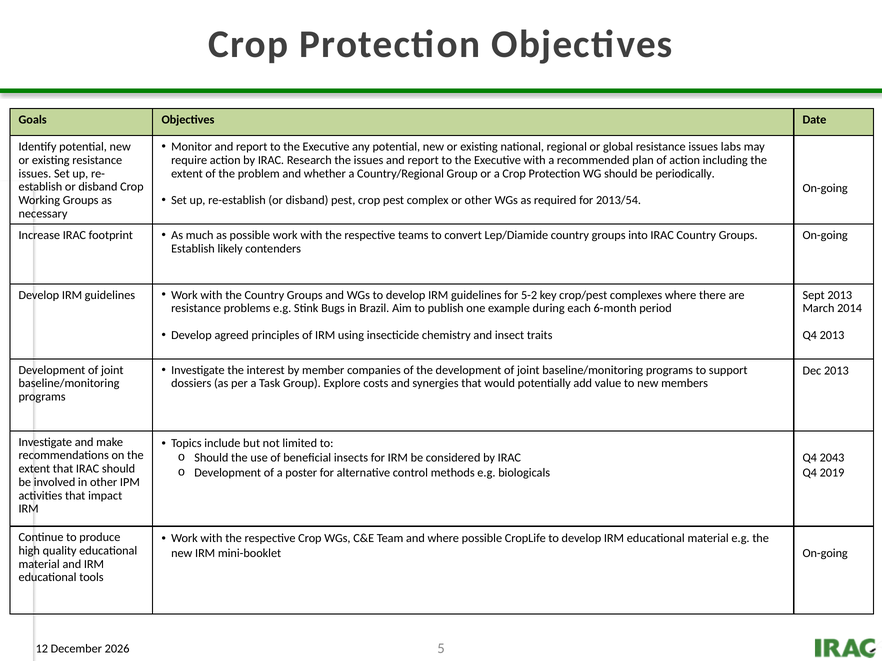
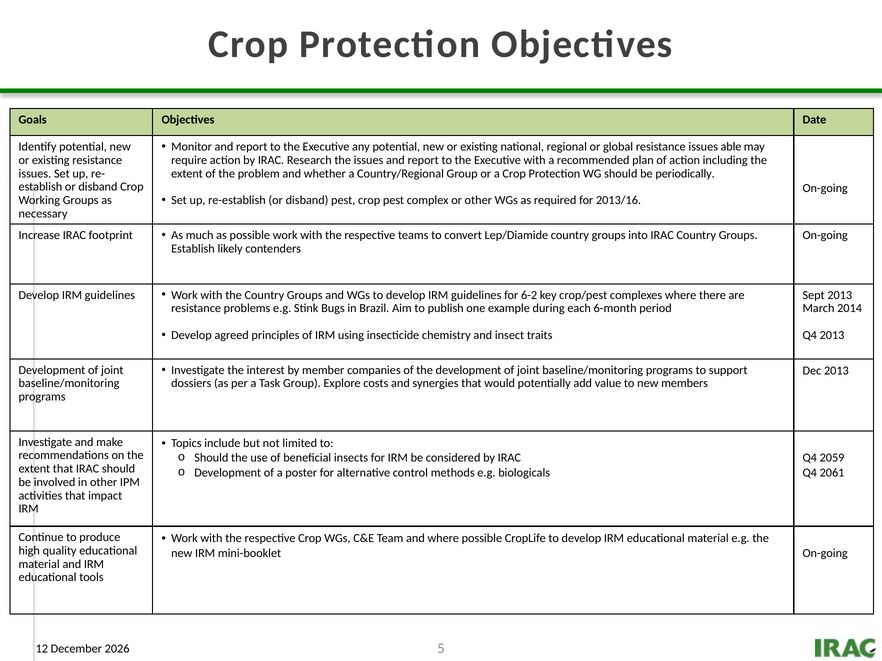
labs: labs -> able
2013/54: 2013/54 -> 2013/16
5-2: 5-2 -> 6-2
2043: 2043 -> 2059
2019: 2019 -> 2061
